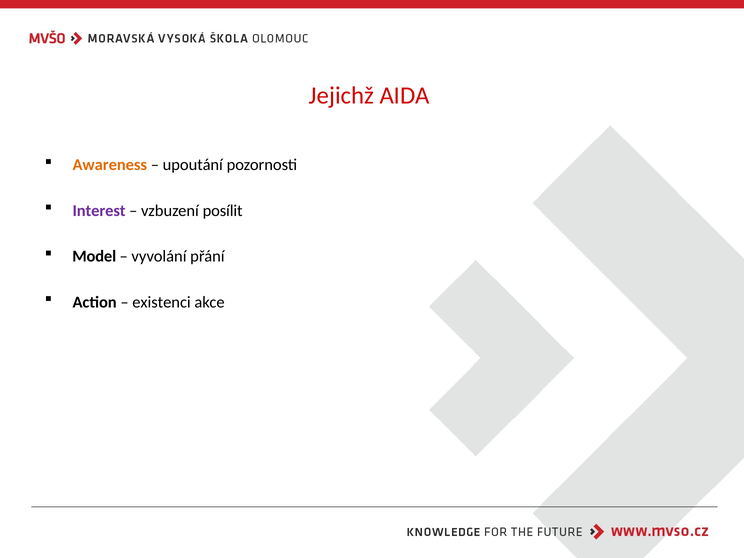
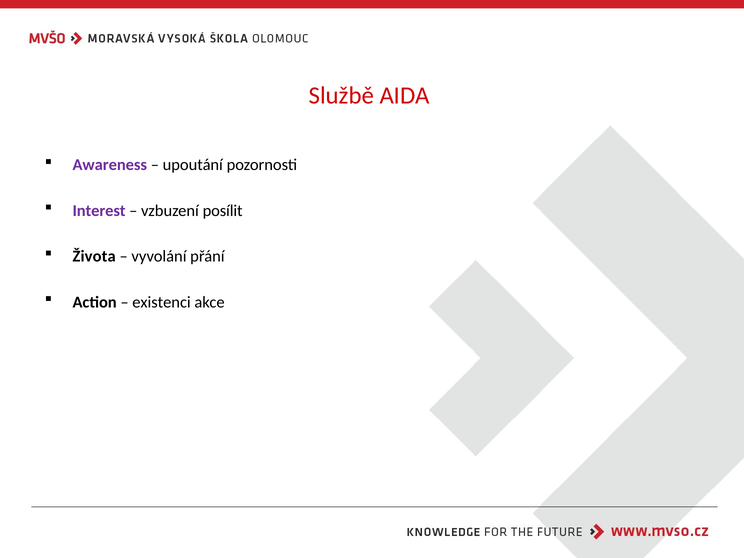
Jejichž: Jejichž -> Službě
Awareness colour: orange -> purple
Model: Model -> Života
